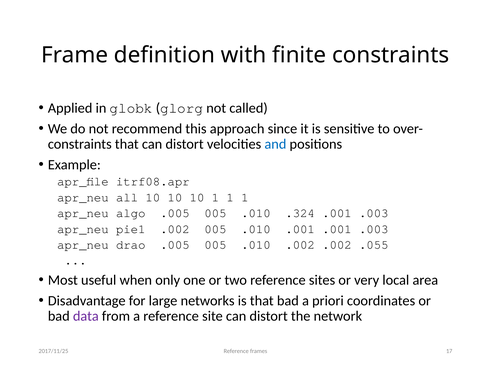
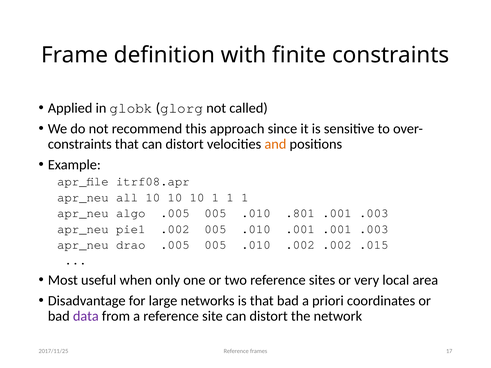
and colour: blue -> orange
.324: .324 -> .801
.055: .055 -> .015
